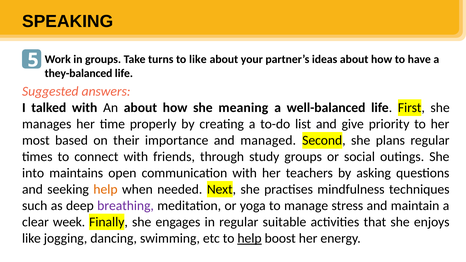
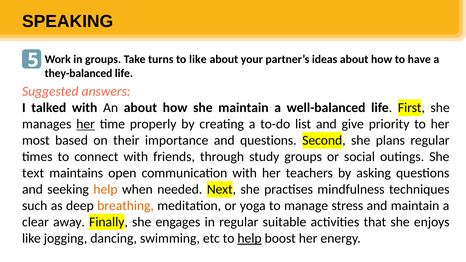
she meaning: meaning -> maintain
her at (86, 124) underline: none -> present
and managed: managed -> questions
into: into -> text
breathing colour: purple -> orange
week: week -> away
